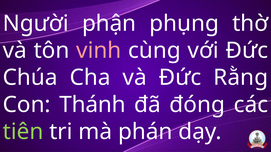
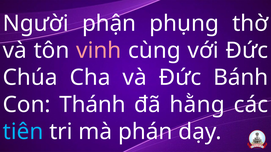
Rằng: Rằng -> Bánh
đóng: đóng -> hằng
tiên colour: light green -> light blue
